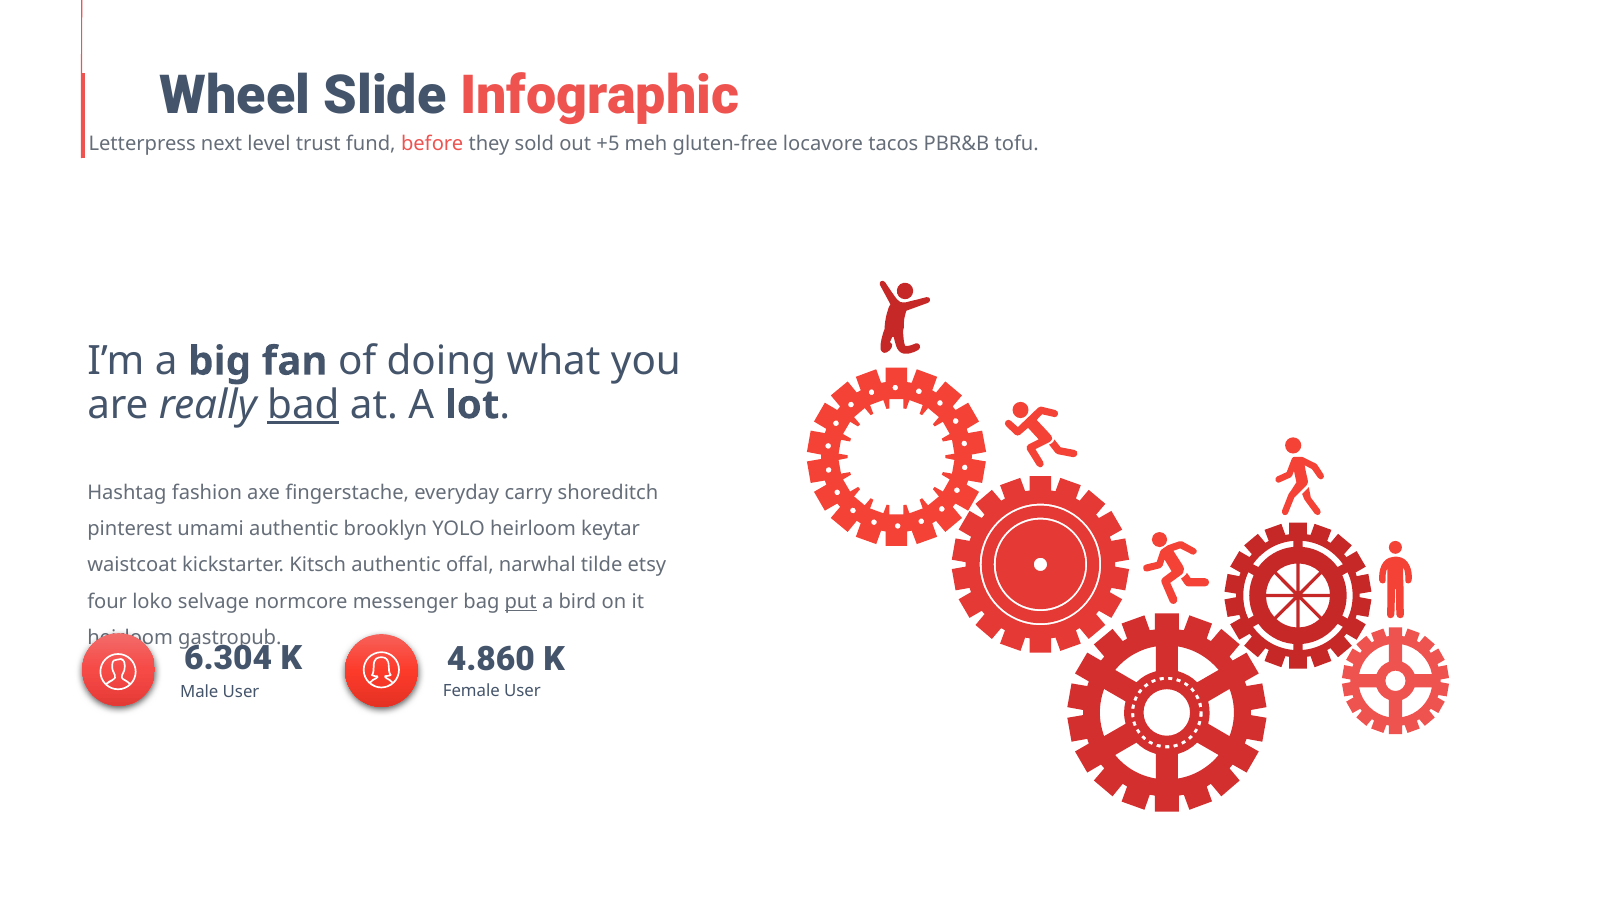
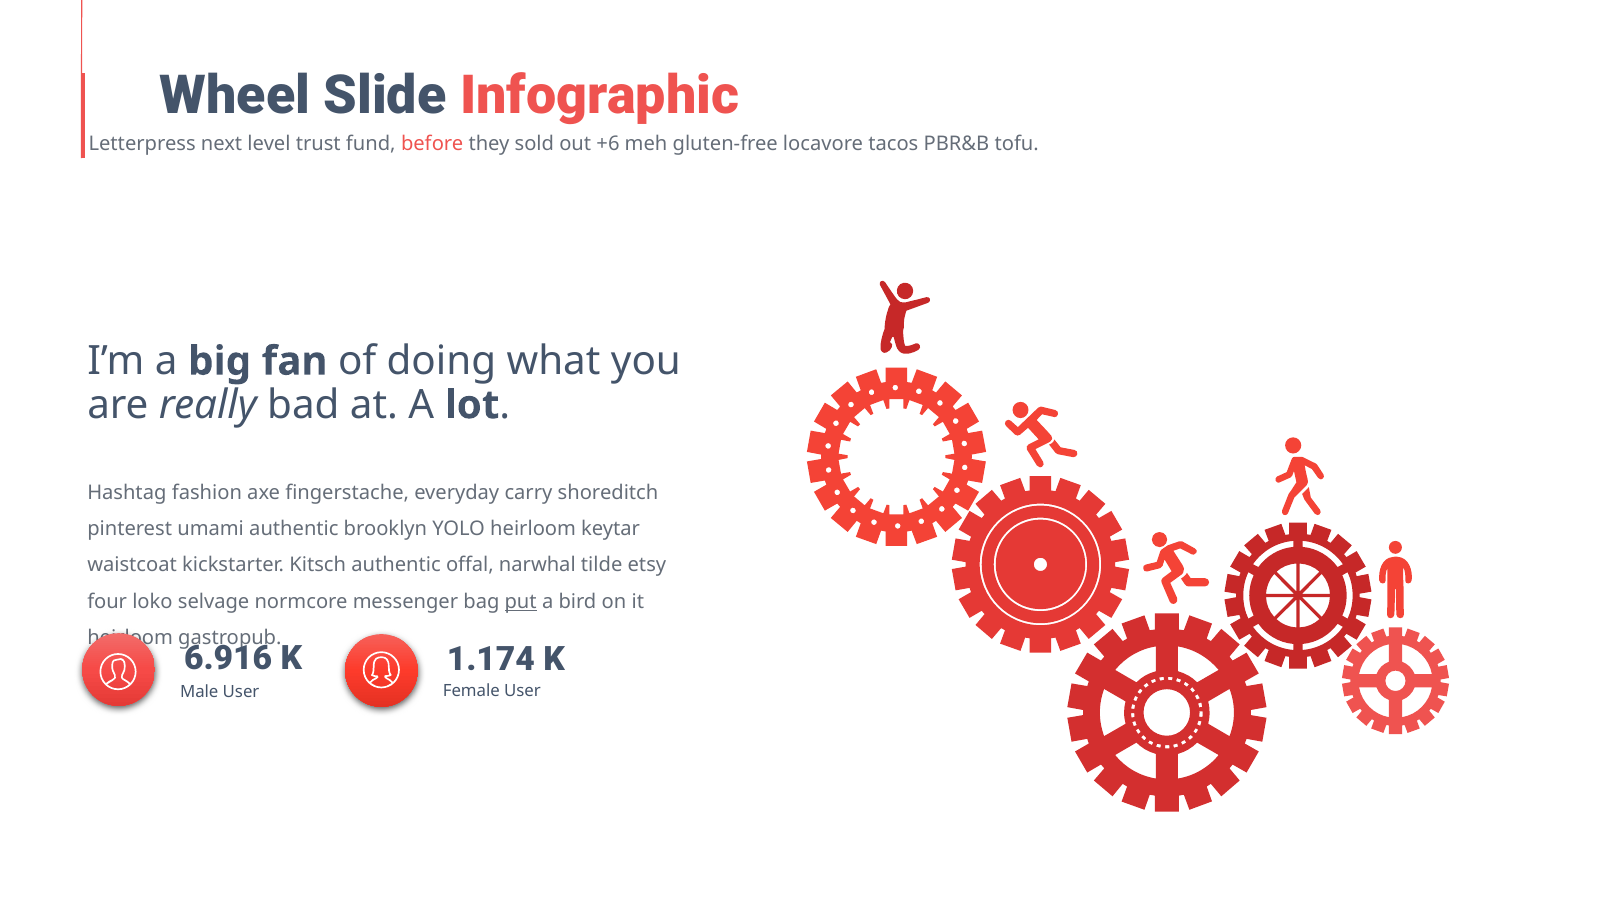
+5: +5 -> +6
bad underline: present -> none
6.304: 6.304 -> 6.916
4.860: 4.860 -> 1.174
